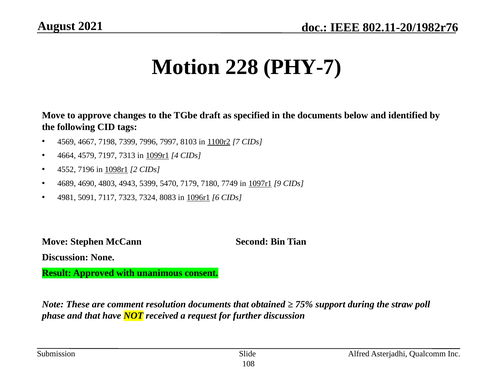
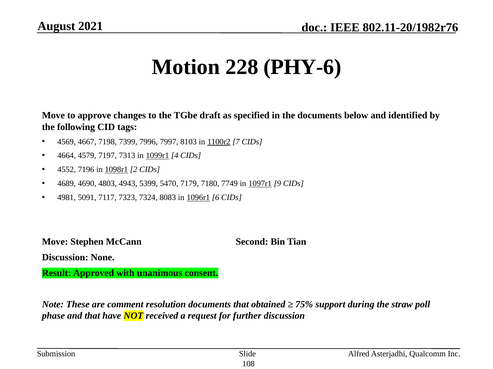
PHY-7: PHY-7 -> PHY-6
